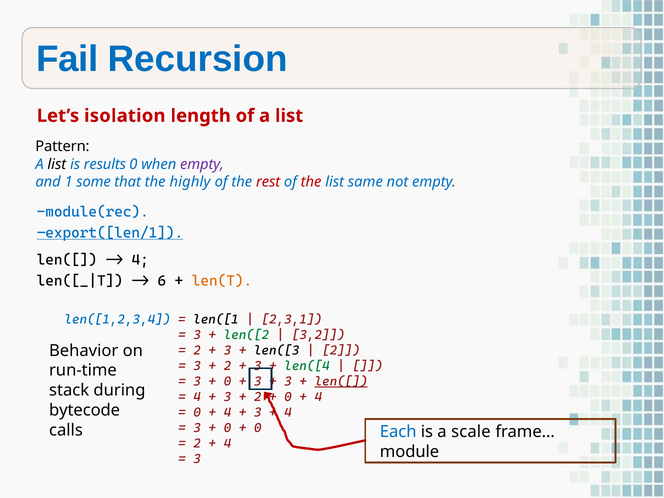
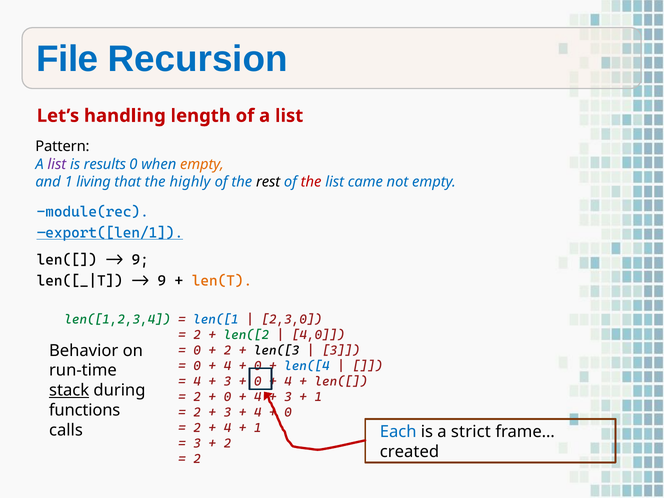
Fail: Fail -> File
isolation: isolation -> handling
list at (57, 164) colour: black -> purple
empty at (202, 164) colour: purple -> orange
some: some -> living
rest colour: red -> black
same: same -> came
4 at (140, 260): 4 -> 9
6 at (162, 281): 6 -> 9
len([1,2,3,4 colour: blue -> green
len([1 colour: black -> blue
2,3,1: 2,3,1 -> 2,3,0
3 at (197, 335): 3 -> 2
3,2: 3,2 -> 4,0
2 at (197, 351): 2 -> 0
3 at (227, 351): 3 -> 2
2 at (341, 351): 2 -> 3
3 at (197, 366): 3 -> 0
2 at (227, 366): 2 -> 4
3 at (258, 366): 3 -> 0
len([4 colour: green -> blue
3 at (197, 382): 3 -> 4
0 at (227, 382): 0 -> 3
3 at (258, 382): 3 -> 0
3 at (288, 382): 3 -> 4
len([ at (341, 382) underline: present -> none
stack underline: none -> present
4 at (197, 397): 4 -> 2
3 at (227, 397): 3 -> 0
2 at (258, 397): 2 -> 4
0 at (288, 397): 0 -> 3
4 at (318, 397): 4 -> 1
bytecode: bytecode -> functions
0 at (197, 413): 0 -> 2
4 at (227, 413): 4 -> 3
3 at (258, 413): 3 -> 4
4 at (288, 413): 4 -> 0
3 at (197, 428): 3 -> 2
0 at (227, 428): 0 -> 4
0 at (258, 428): 0 -> 1
scale: scale -> strict
2 at (197, 444): 2 -> 3
4 at (227, 444): 4 -> 2
module: module -> created
3 at (197, 459): 3 -> 2
